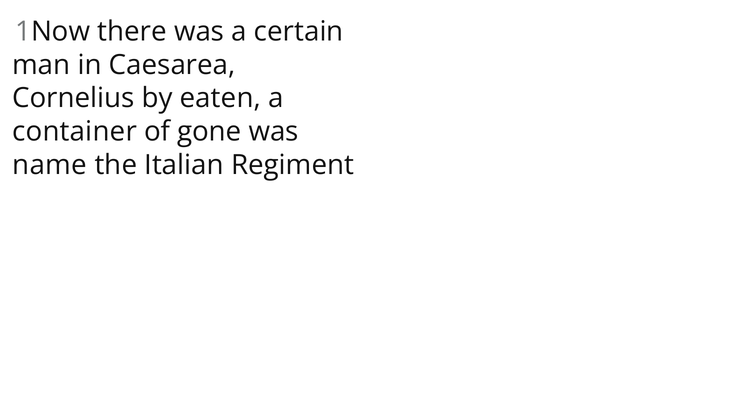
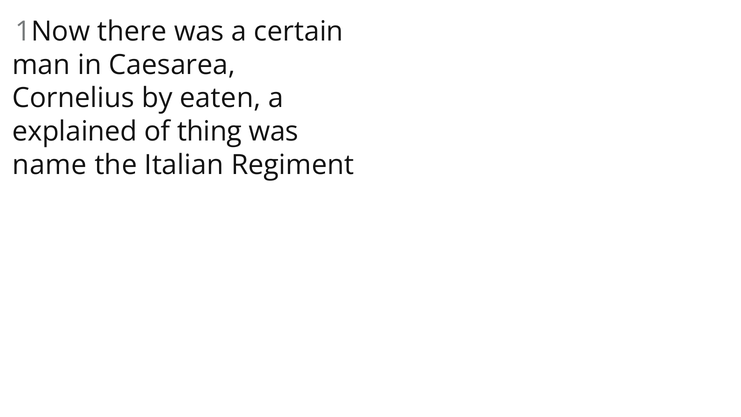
container: container -> explained
gone: gone -> thing
